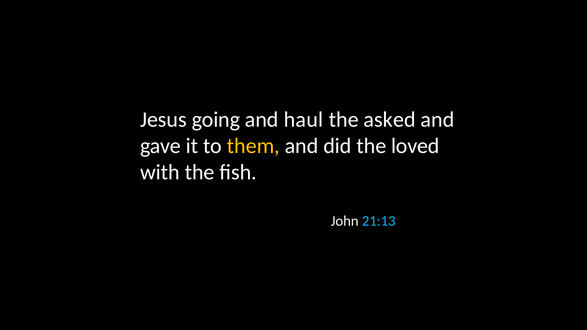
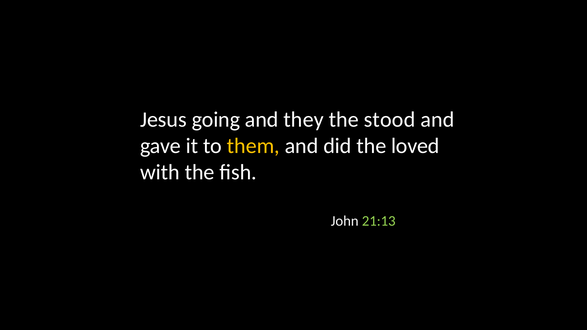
haul: haul -> they
asked: asked -> stood
21:13 colour: light blue -> light green
